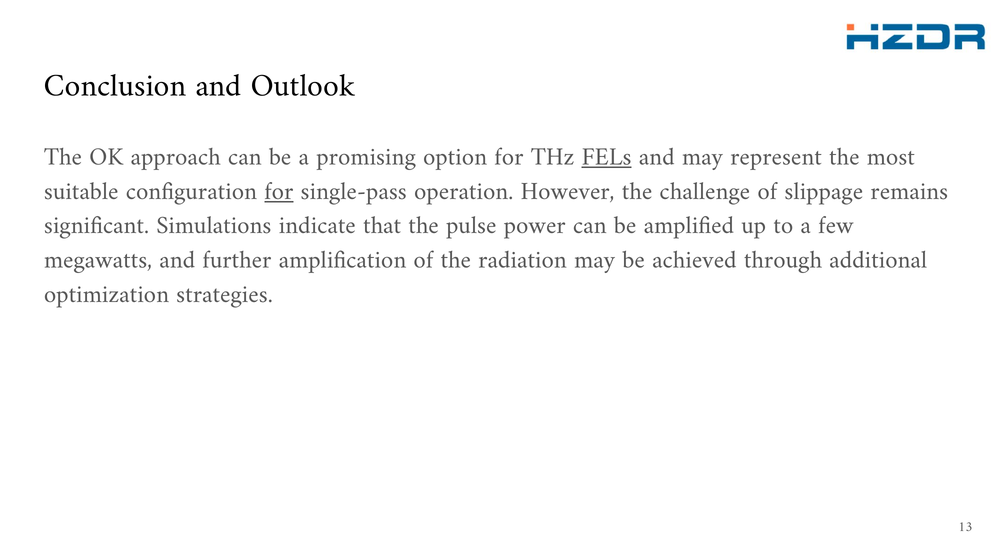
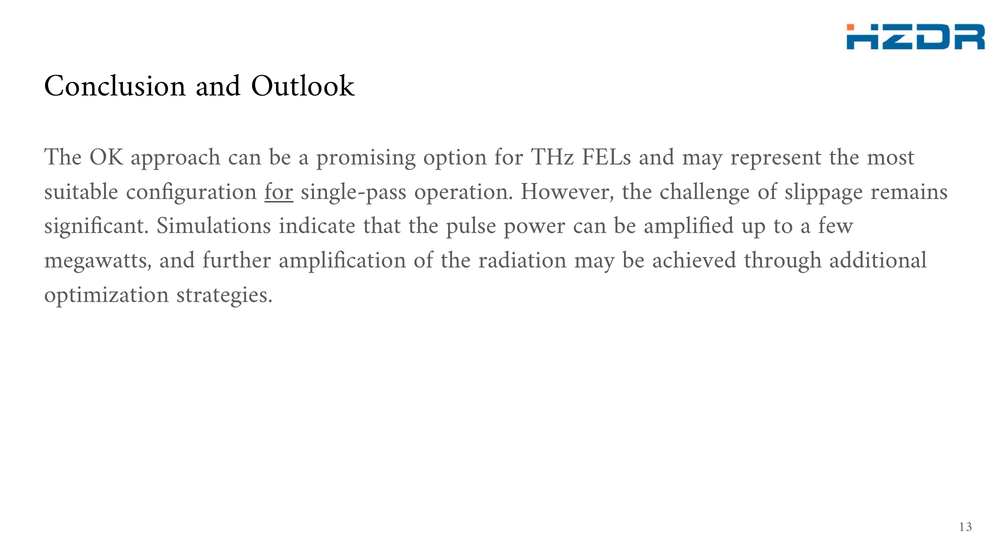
FELs underline: present -> none
